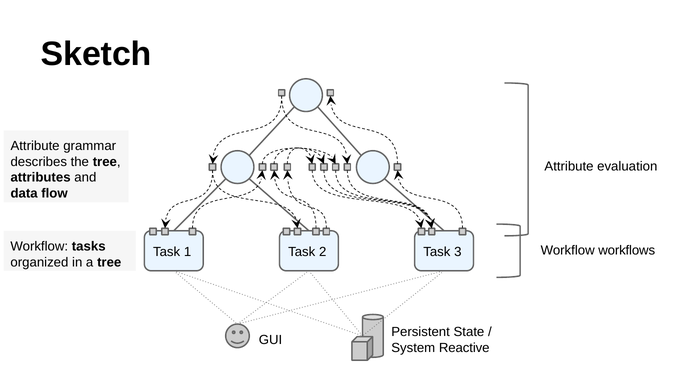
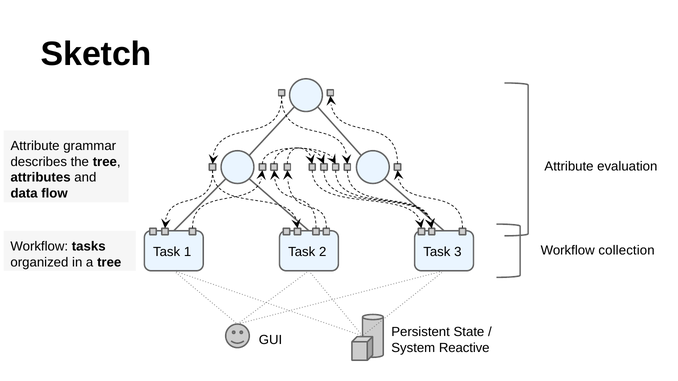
workflows: workflows -> collection
